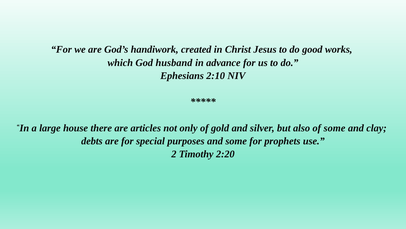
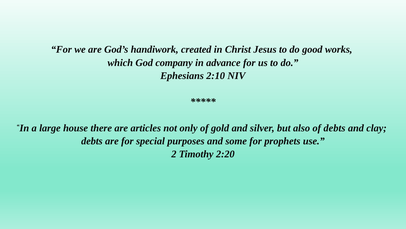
husband: husband -> company
of some: some -> debts
